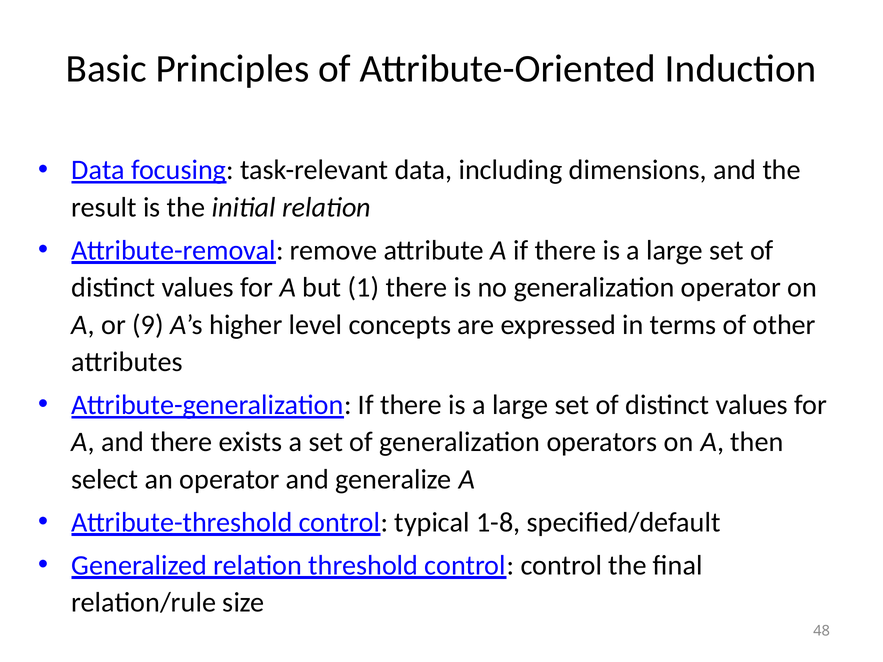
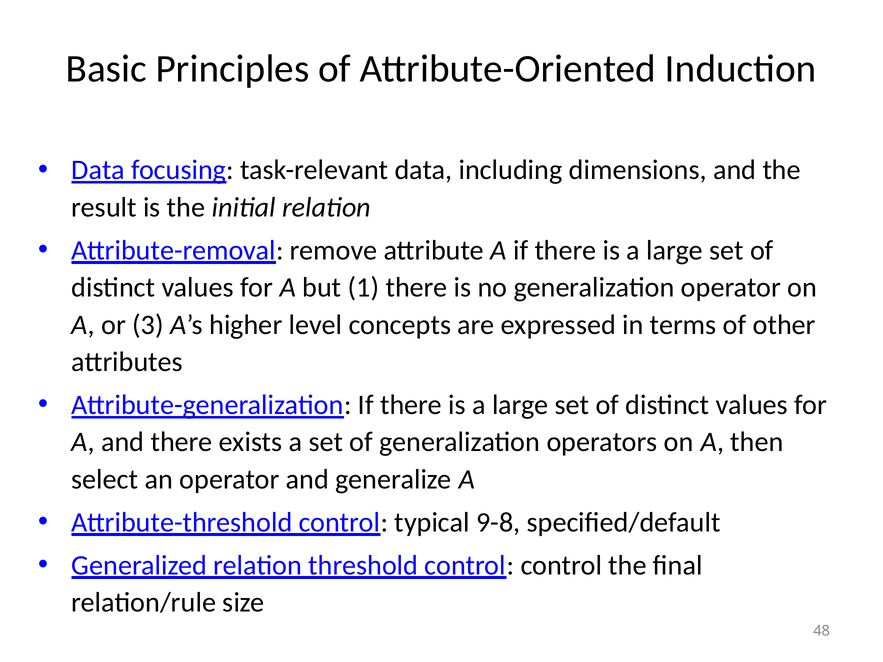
9: 9 -> 3
1-8: 1-8 -> 9-8
